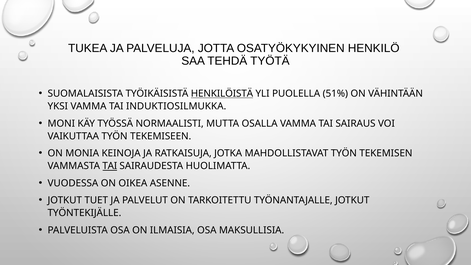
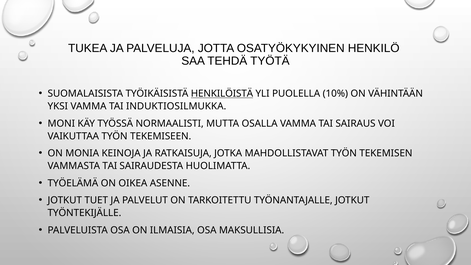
51%: 51% -> 10%
TAI at (110, 166) underline: present -> none
VUODESSA: VUODESSA -> TYÖELÄMÄ
